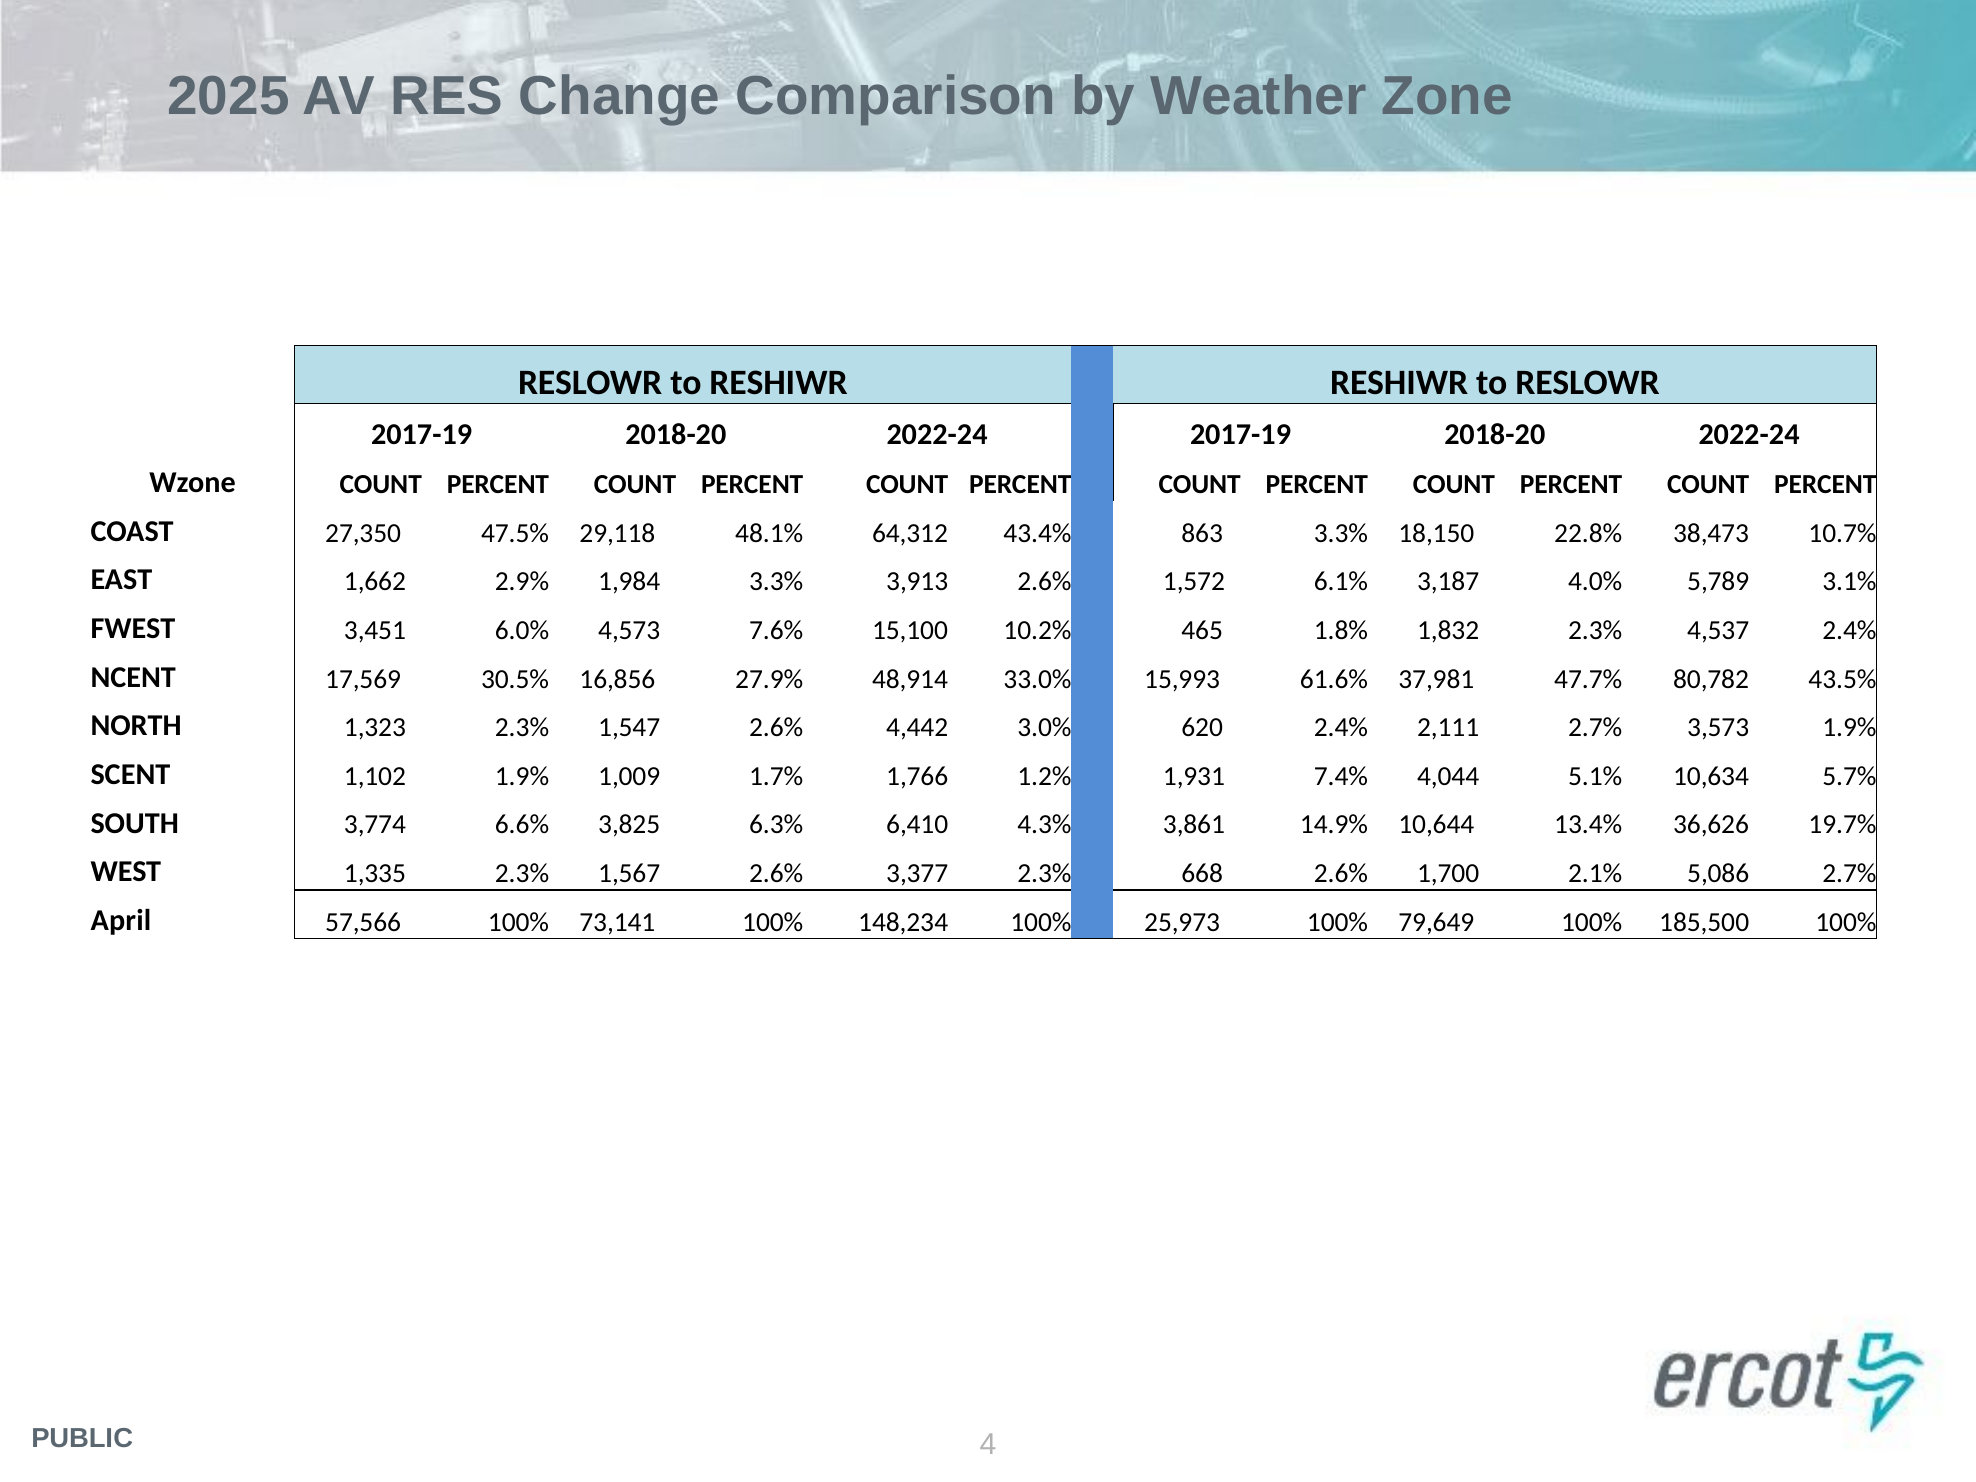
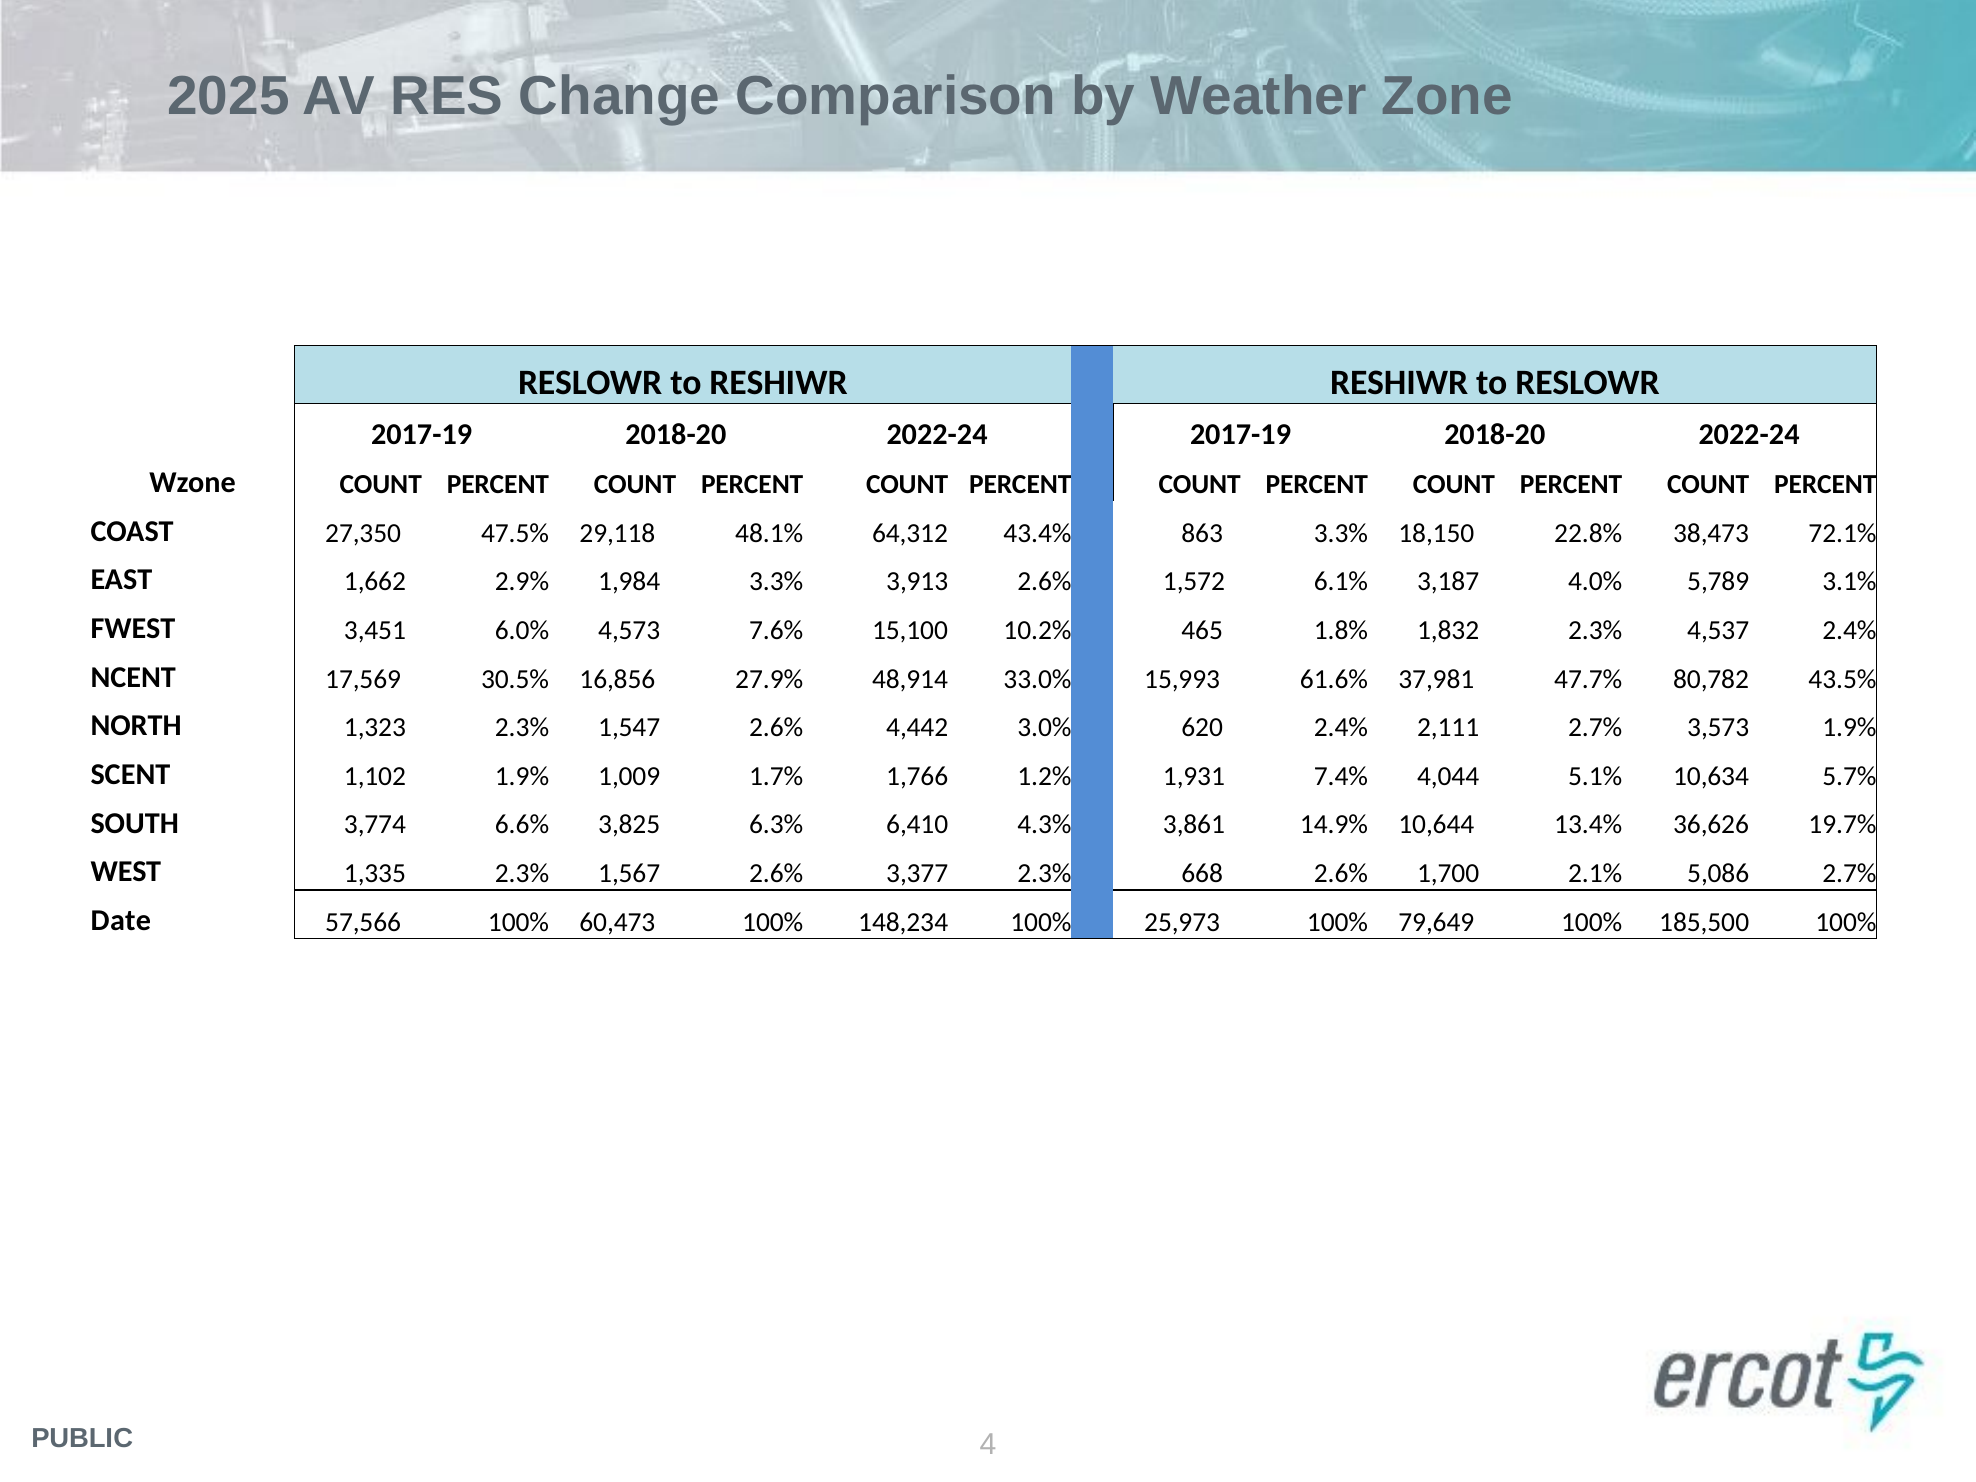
10.7%: 10.7% -> 72.1%
April: April -> Date
73,141: 73,141 -> 60,473
